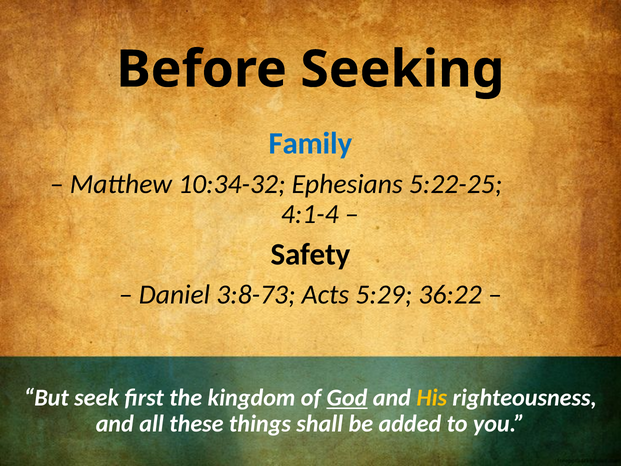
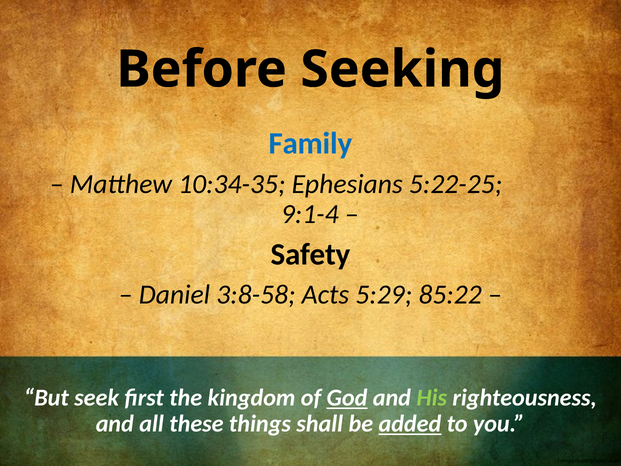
10:34-32: 10:34-32 -> 10:34-35
4:1-4: 4:1-4 -> 9:1-4
3:8-73: 3:8-73 -> 3:8-58
36:22: 36:22 -> 85:22
His colour: yellow -> light green
added underline: none -> present
